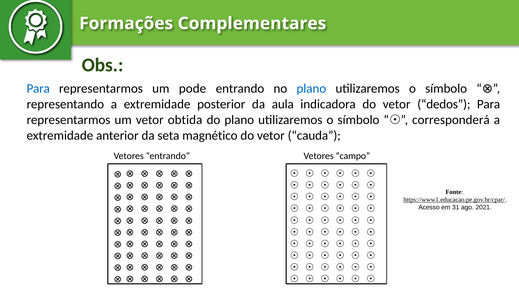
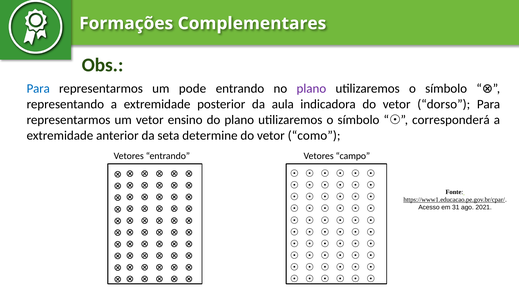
plano at (311, 89) colour: blue -> purple
dedos: dedos -> dorso
obtida: obtida -> ensino
magnético: magnético -> determine
cauda: cauda -> como
